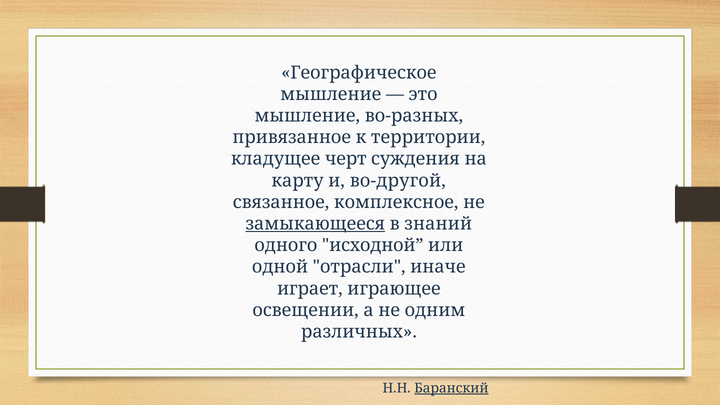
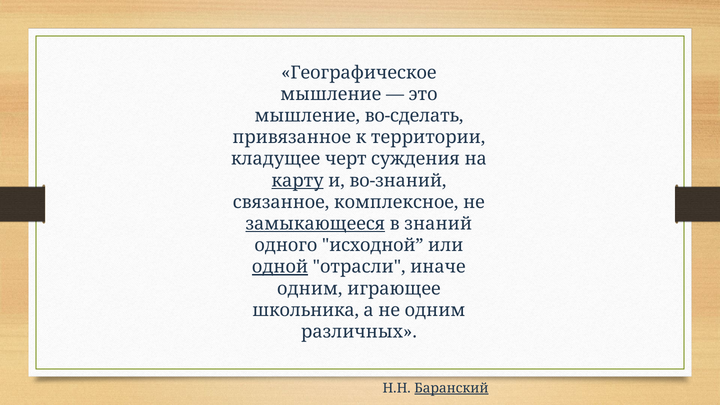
во-разных: во-разных -> во-сделать
карту underline: none -> present
во-другой: во-другой -> во-знаний
одной underline: none -> present
играет at (310, 289): играет -> одним
освещении: освещении -> школьника
